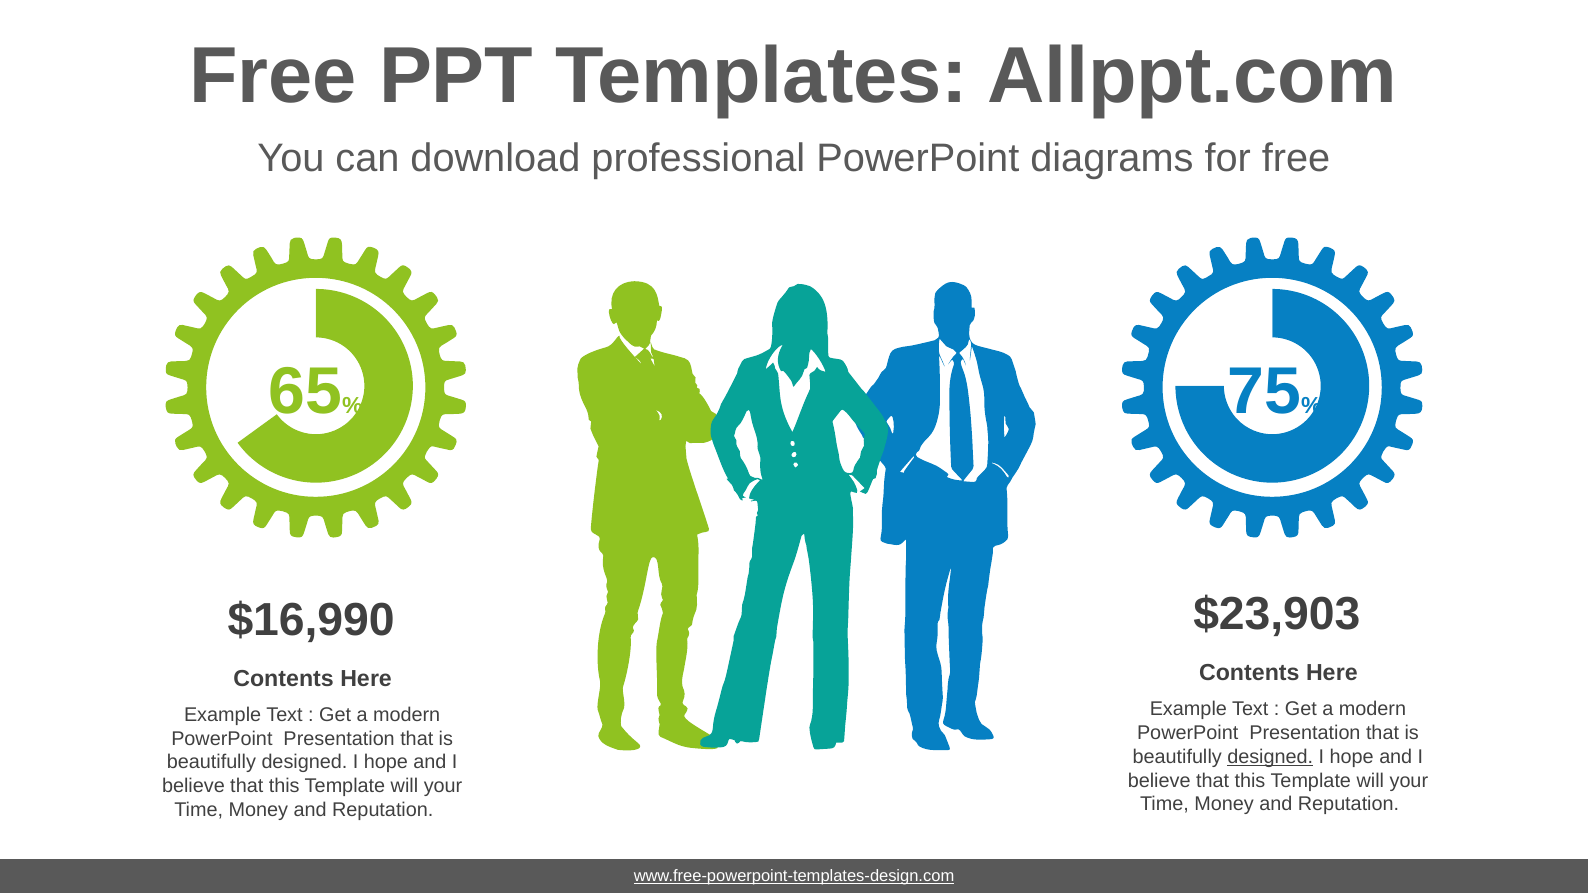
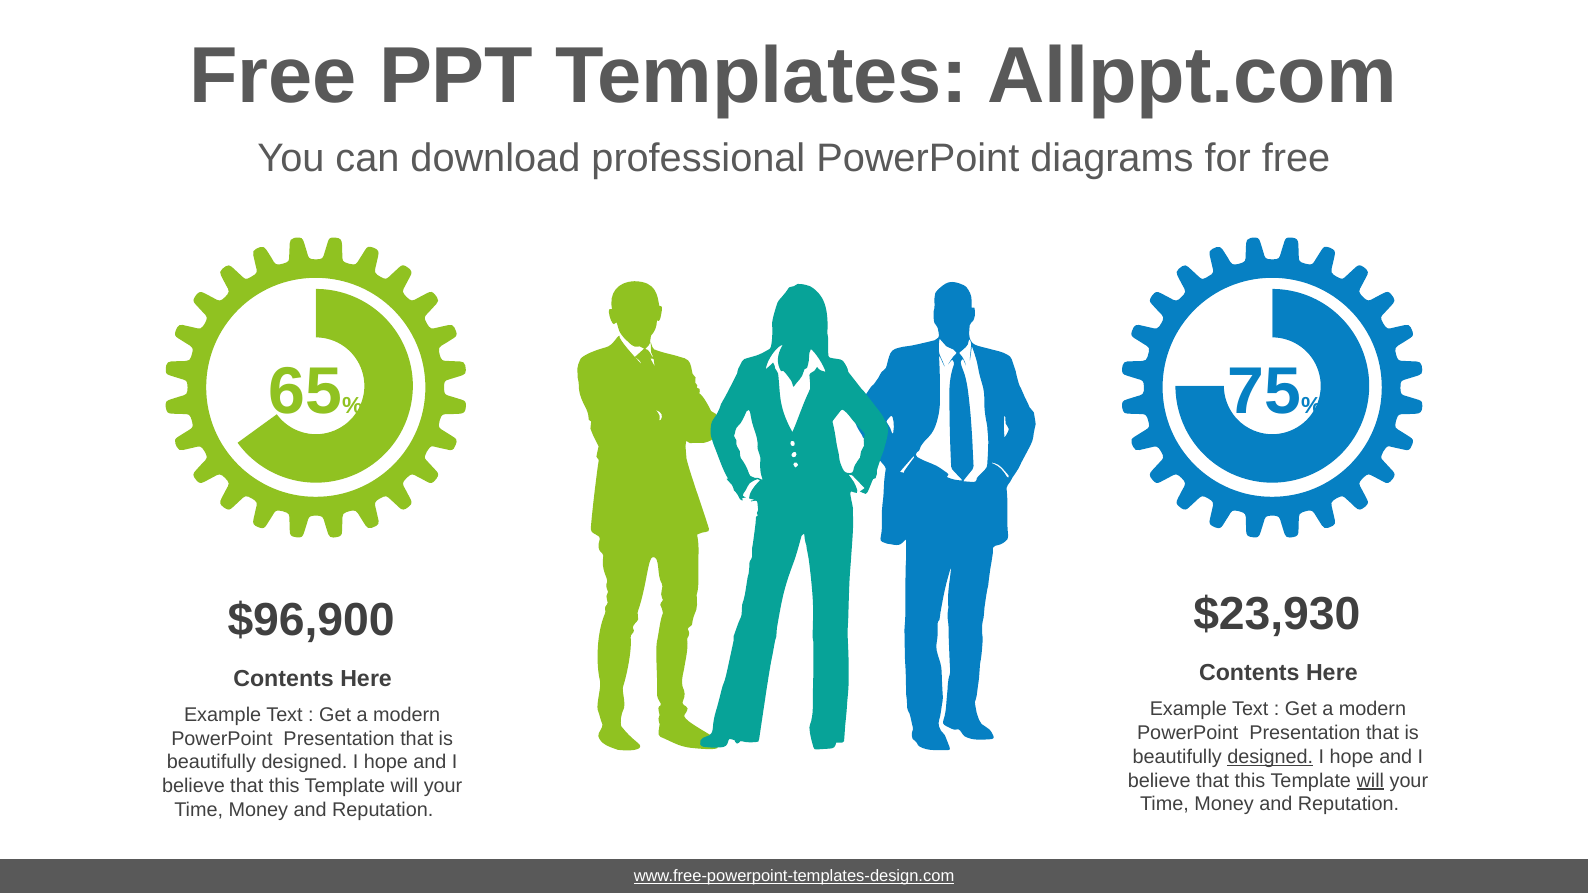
$23,903: $23,903 -> $23,930
$16,990: $16,990 -> $96,900
will at (1370, 781) underline: none -> present
